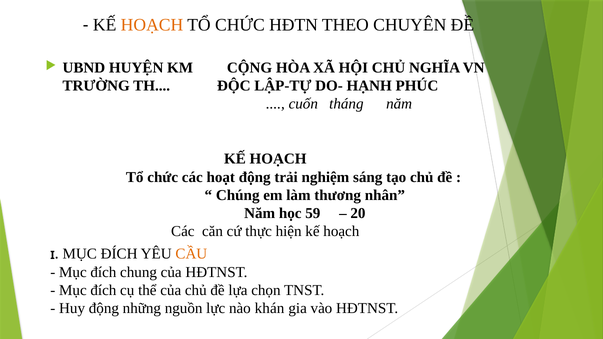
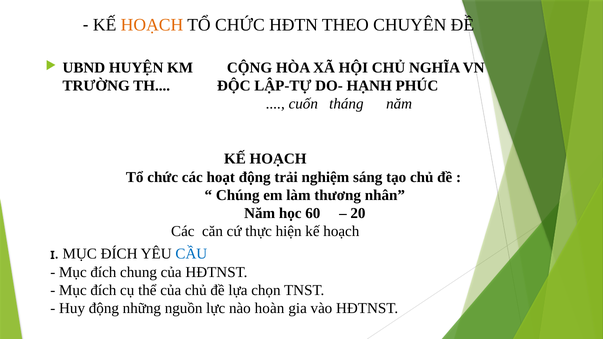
59: 59 -> 60
CẦU colour: orange -> blue
khán: khán -> hoàn
